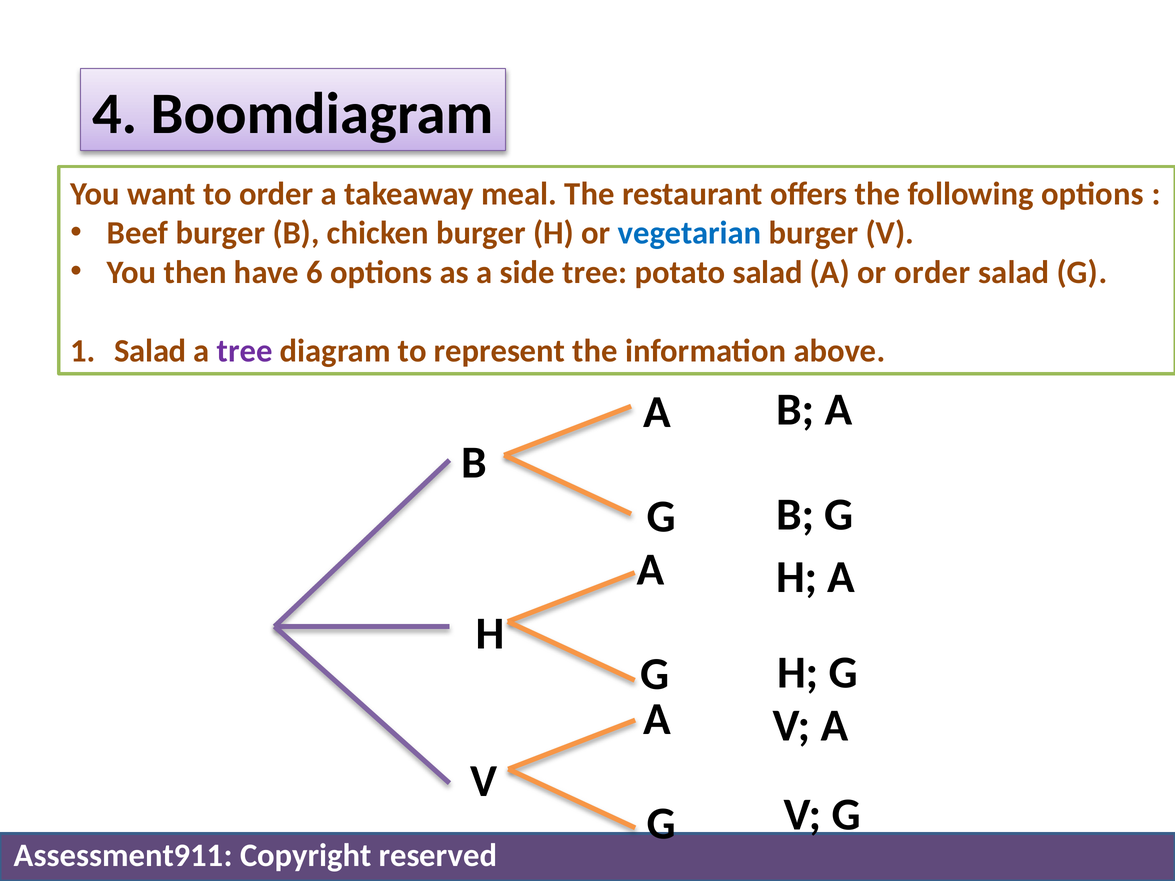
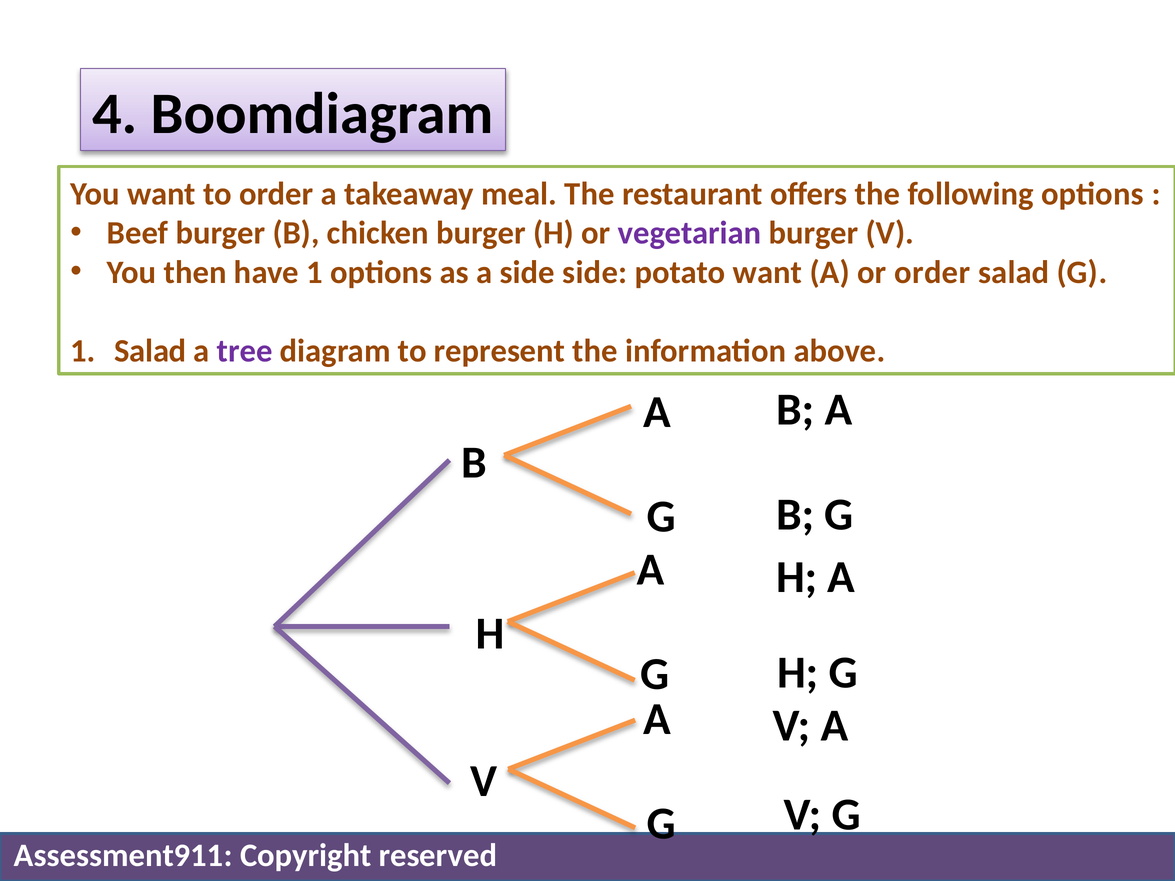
vegetarian colour: blue -> purple
have 6: 6 -> 1
side tree: tree -> side
potato salad: salad -> want
